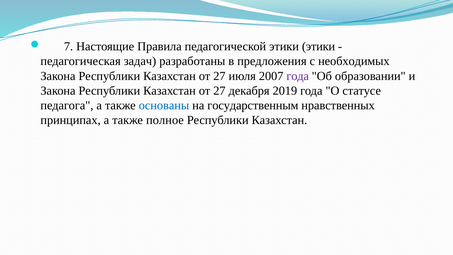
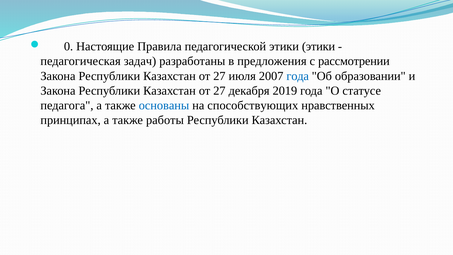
7: 7 -> 0
необходимых: необходимых -> рассмотрении
года at (298, 76) colour: purple -> blue
государственным: государственным -> способствующих
полное: полное -> работы
